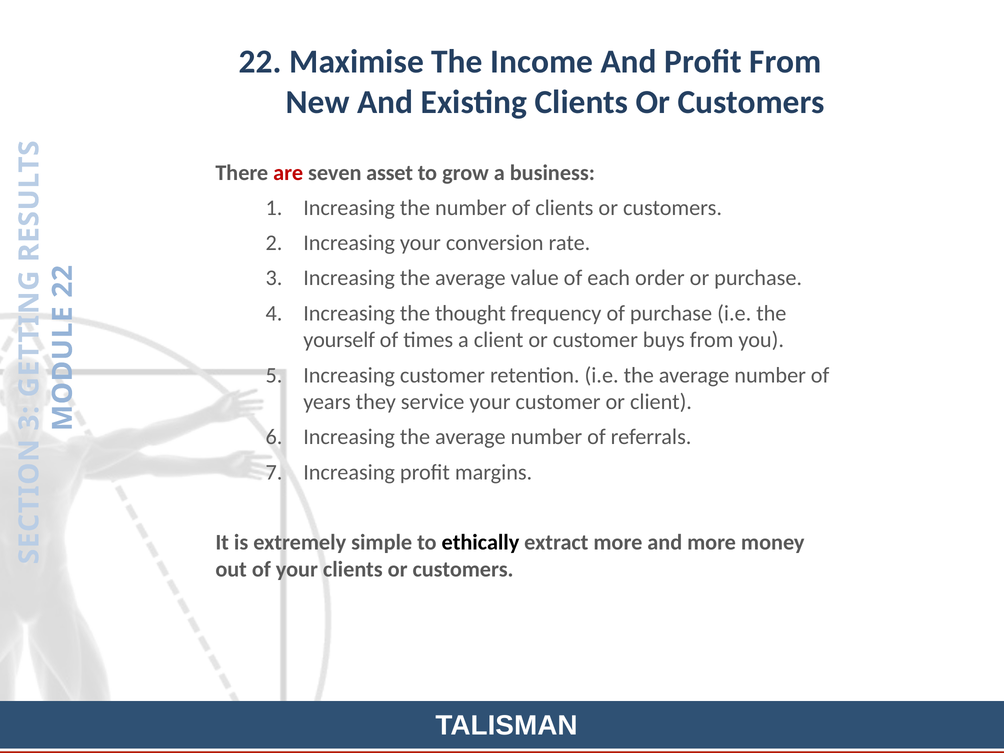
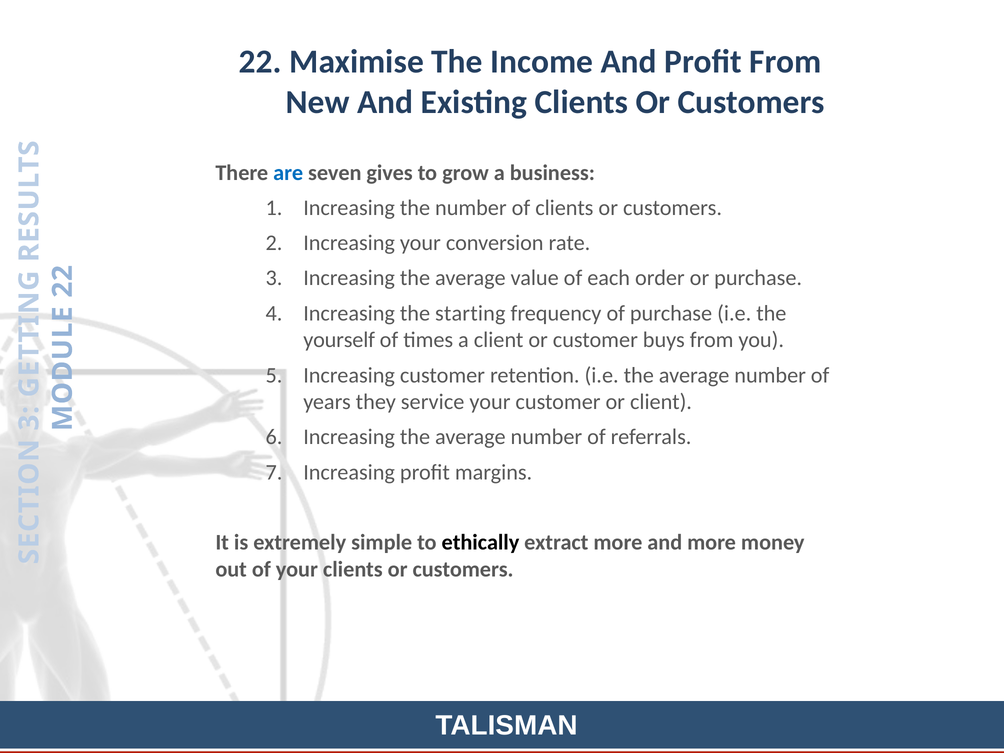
are colour: red -> blue
asset: asset -> gives
thought: thought -> starting
